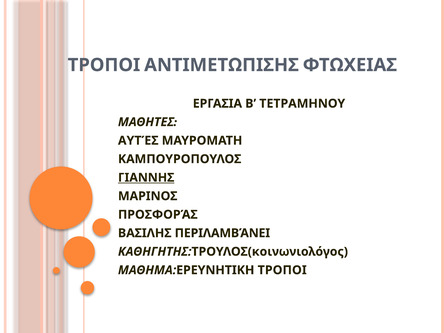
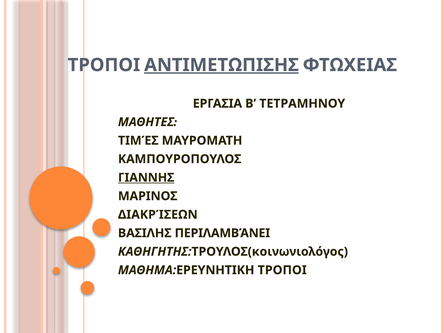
ΑΝΤΙΜΕΤΩΠΙΣΗΣ underline: none -> present
ΑΥΤΈΣ: ΑΥΤΈΣ -> ΤΙΜΈΣ
ΠΡΟΣΦΟΡΆΣ: ΠΡΟΣΦΟΡΆΣ -> ΔΙΑΚΡΊΣΕΩΝ
